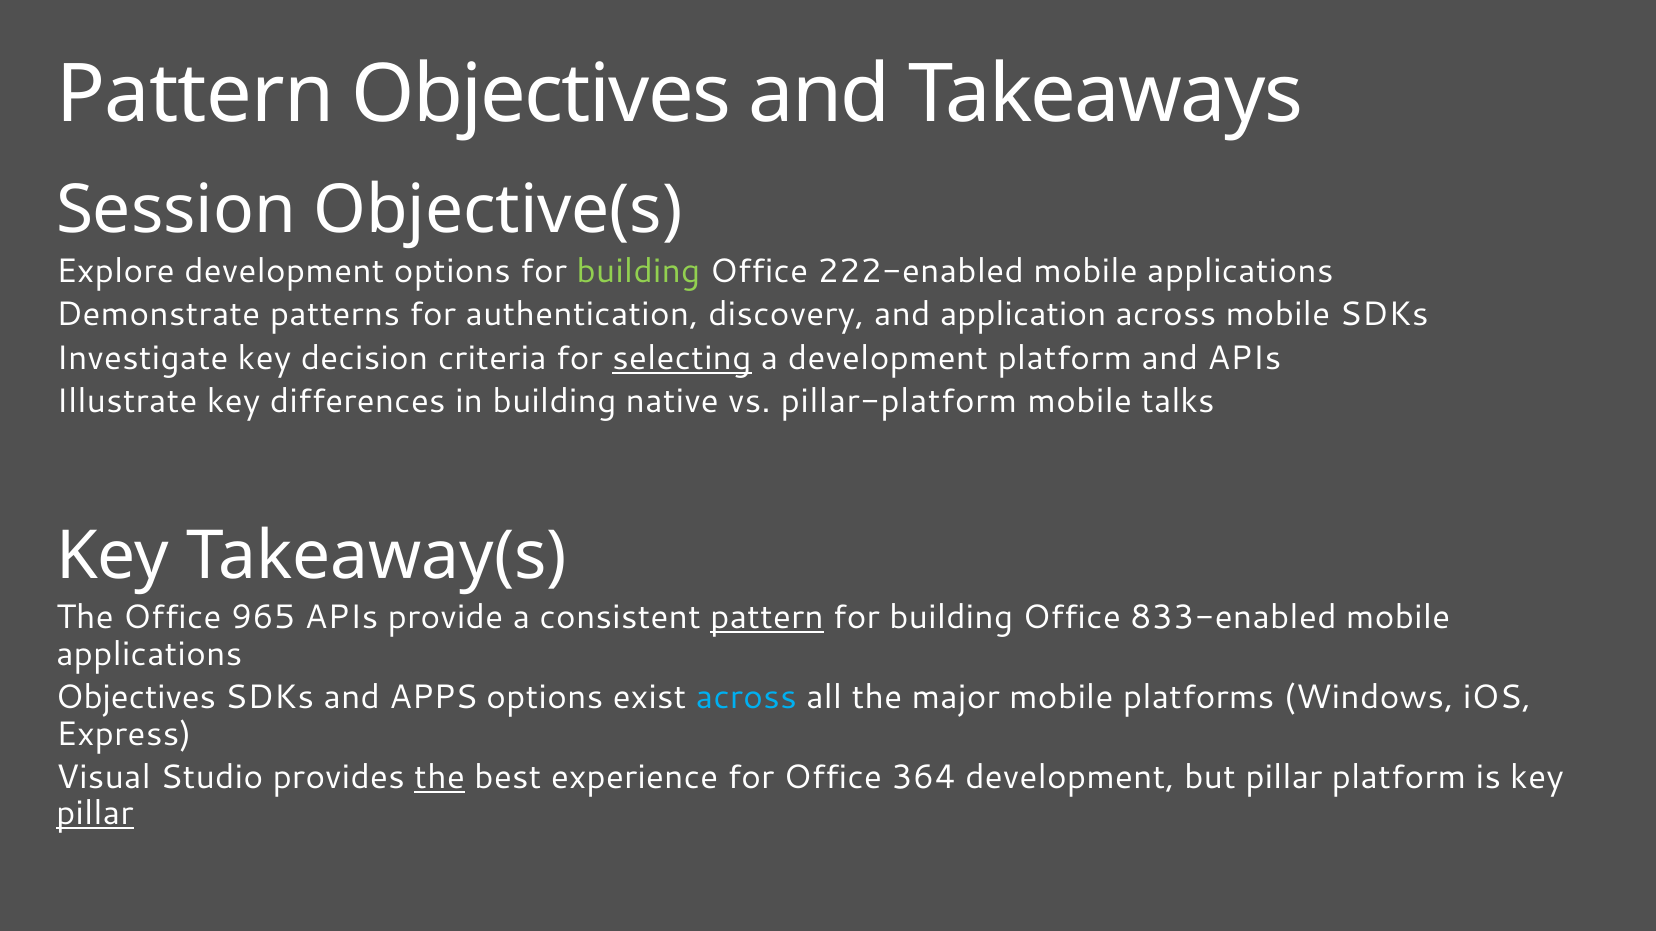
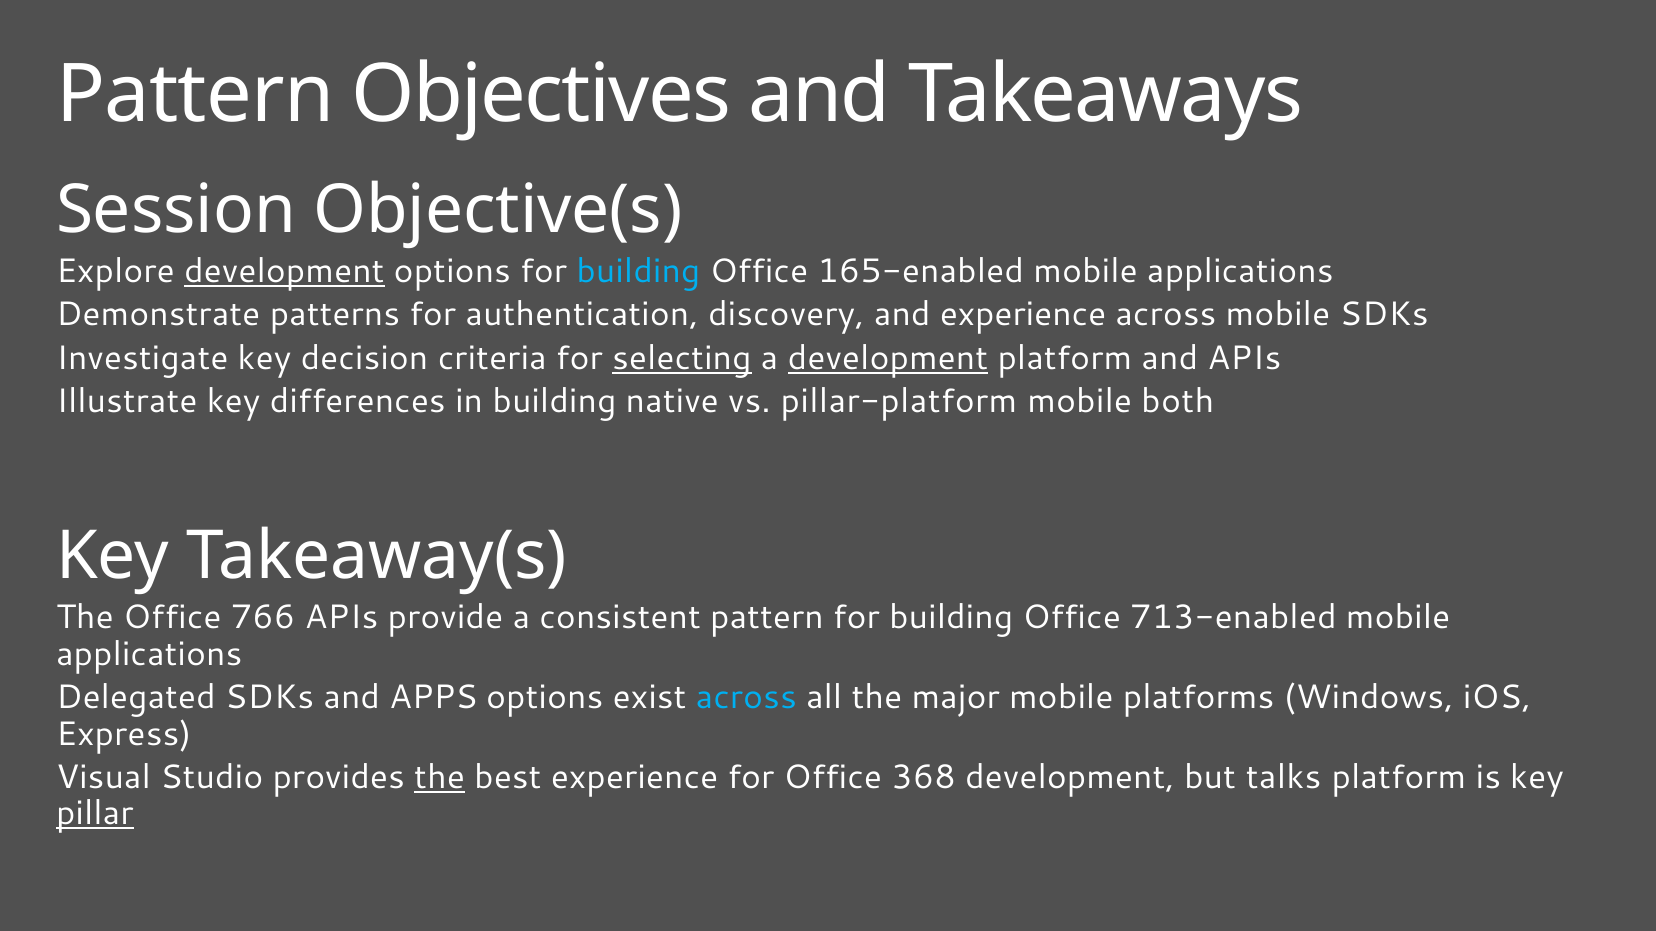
development at (284, 272) underline: none -> present
building at (638, 272) colour: light green -> light blue
222-enabled: 222-enabled -> 165-enabled
and application: application -> experience
development at (888, 358) underline: none -> present
talks: talks -> both
965: 965 -> 766
pattern at (767, 618) underline: present -> none
833-enabled: 833-enabled -> 713-enabled
Objectives at (136, 698): Objectives -> Delegated
364: 364 -> 368
but pillar: pillar -> talks
